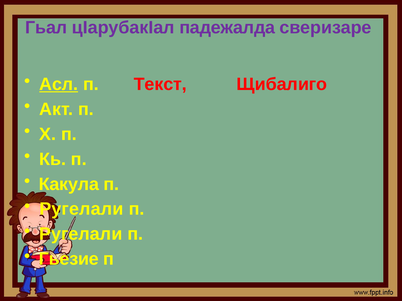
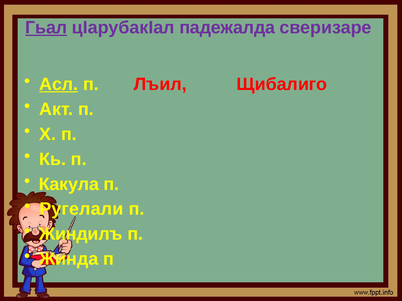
Гьал underline: none -> present
Текст: Текст -> Лъил
Ругелали at (81, 234): Ругелали -> Жиндилъ
Гьезие: Гьезие -> Жинда
